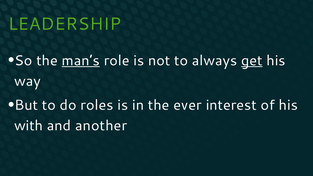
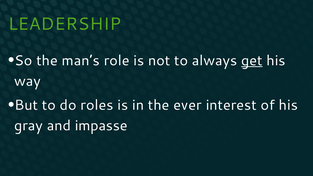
man’s underline: present -> none
with: with -> gray
another: another -> impasse
